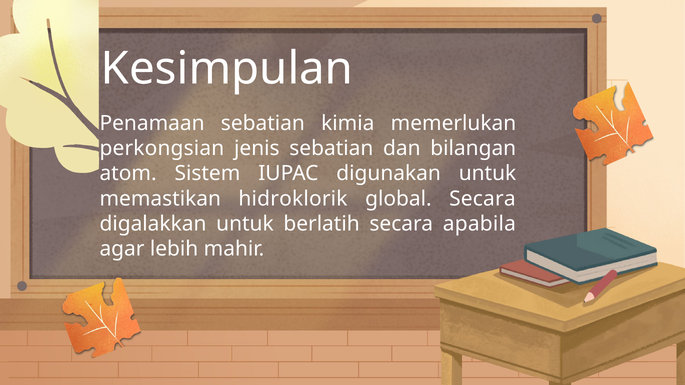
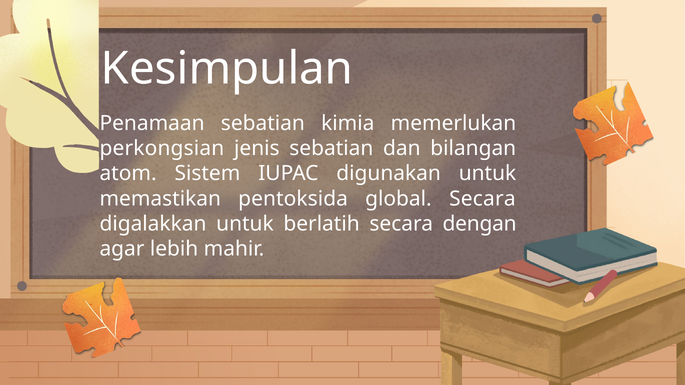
hidroklorik: hidroklorik -> pentoksida
apabila: apabila -> dengan
